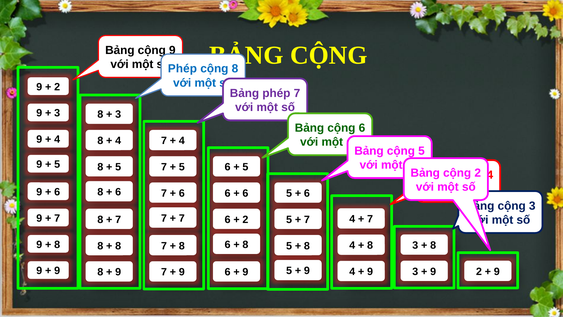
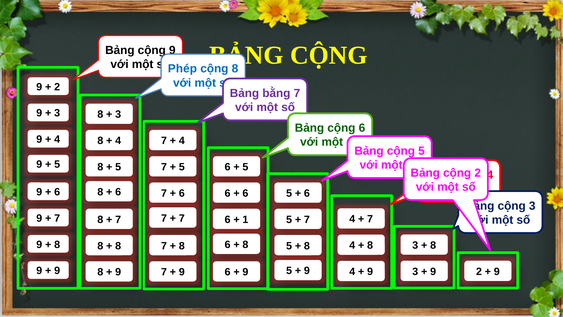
Bảng phép: phép -> bằng
2 at (245, 219): 2 -> 1
